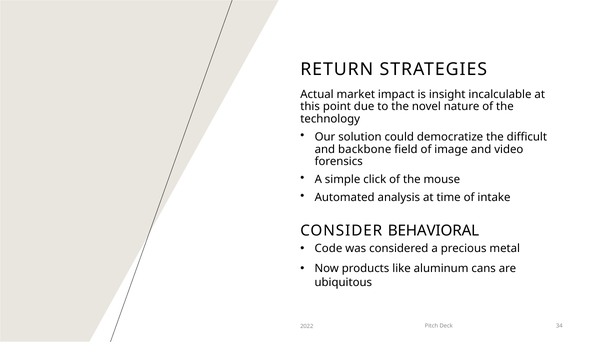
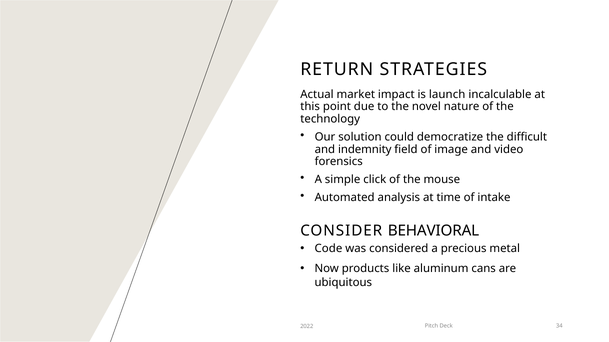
insight: insight -> launch
backbone: backbone -> indemnity
